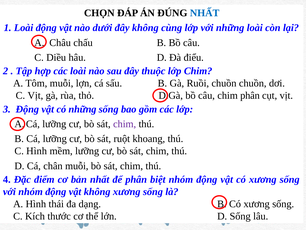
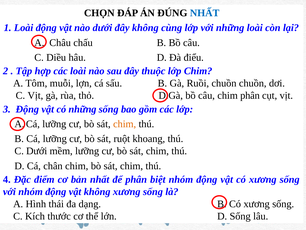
chim at (125, 124) colour: purple -> orange
C Hình: Hình -> Dưới
chân muỗi: muỗi -> chim
